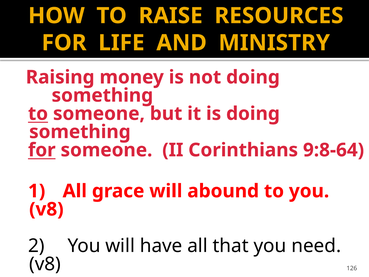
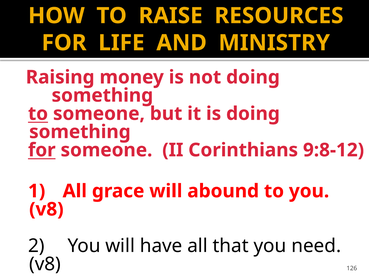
9:8-64: 9:8-64 -> 9:8-12
